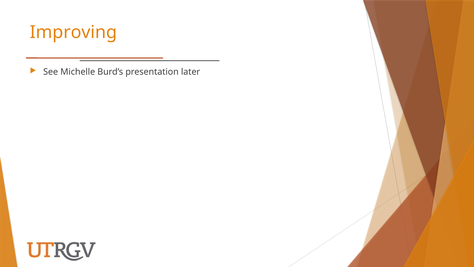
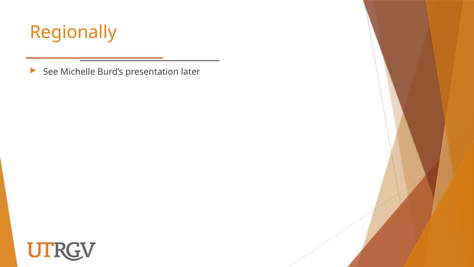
Improving: Improving -> Regionally
